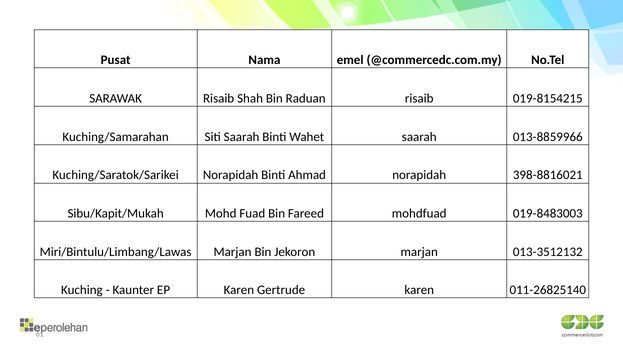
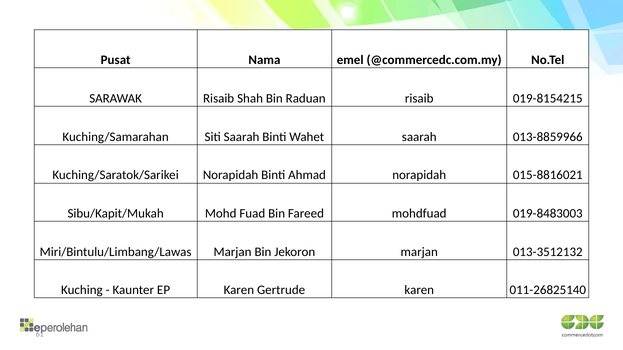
398-8816021: 398-8816021 -> 015-8816021
